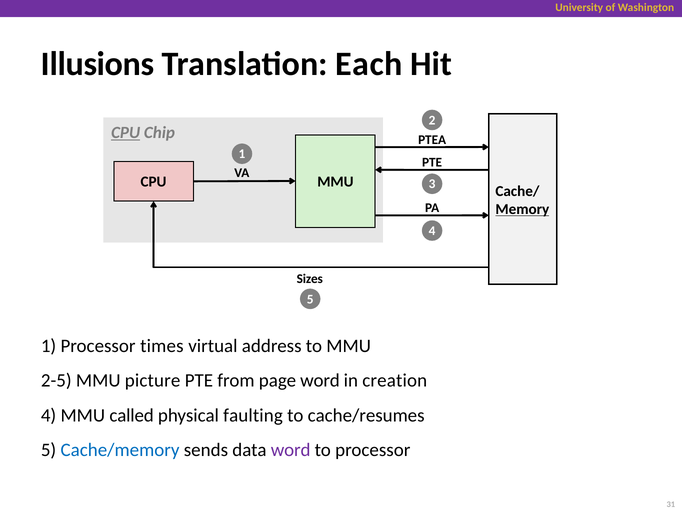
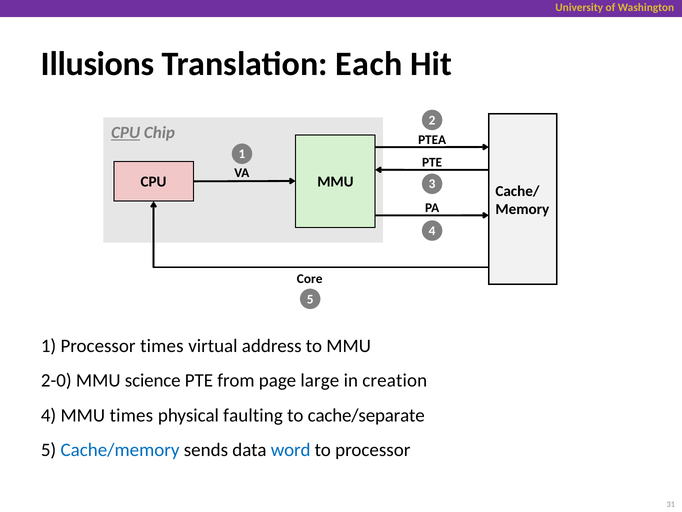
Memory underline: present -> none
Sizes: Sizes -> Core
2-5: 2-5 -> 2-0
picture: picture -> science
page word: word -> large
MMU called: called -> times
cache/resumes: cache/resumes -> cache/separate
word at (291, 450) colour: purple -> blue
